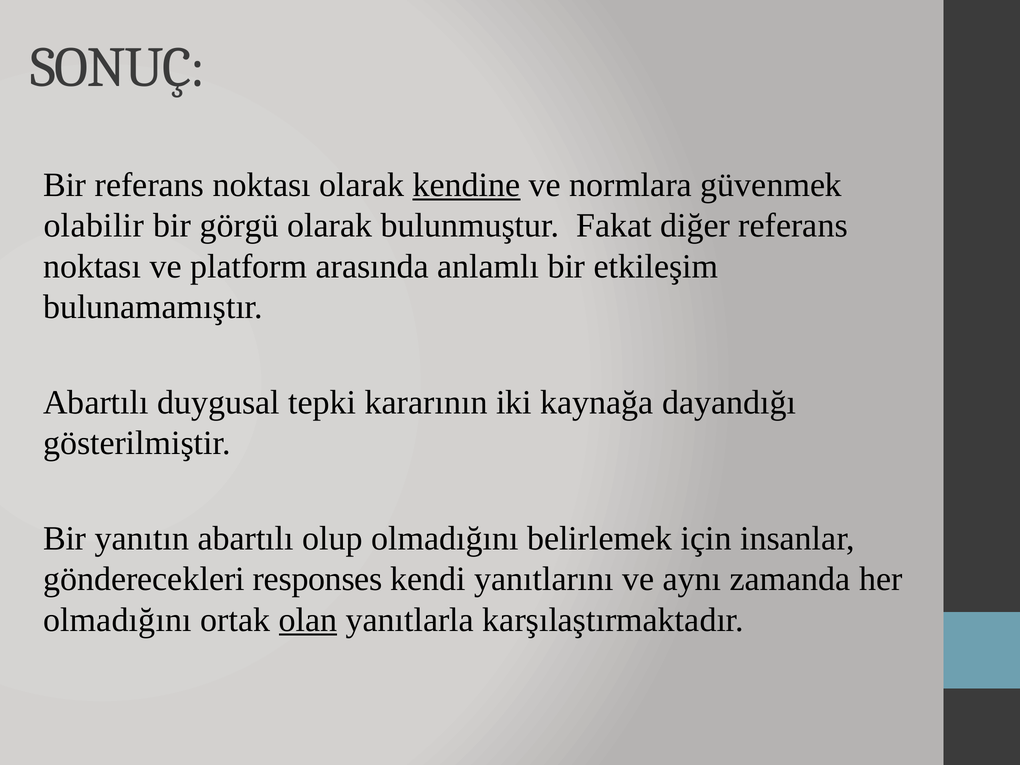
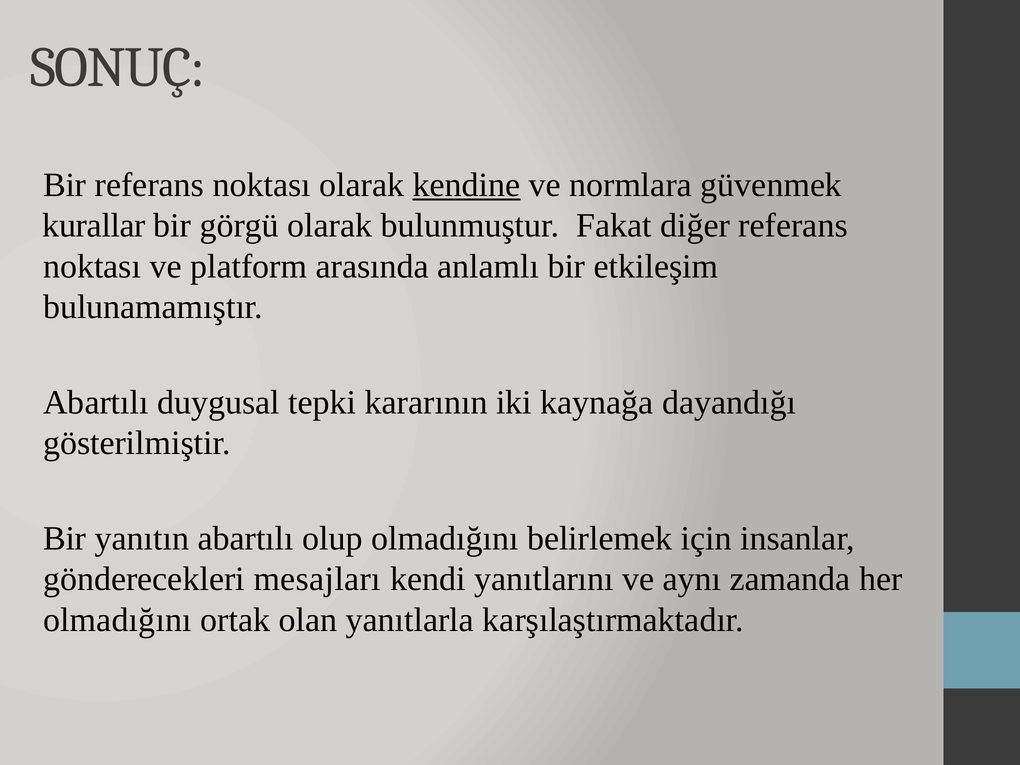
olabilir: olabilir -> kurallar
responses: responses -> mesajları
olan underline: present -> none
